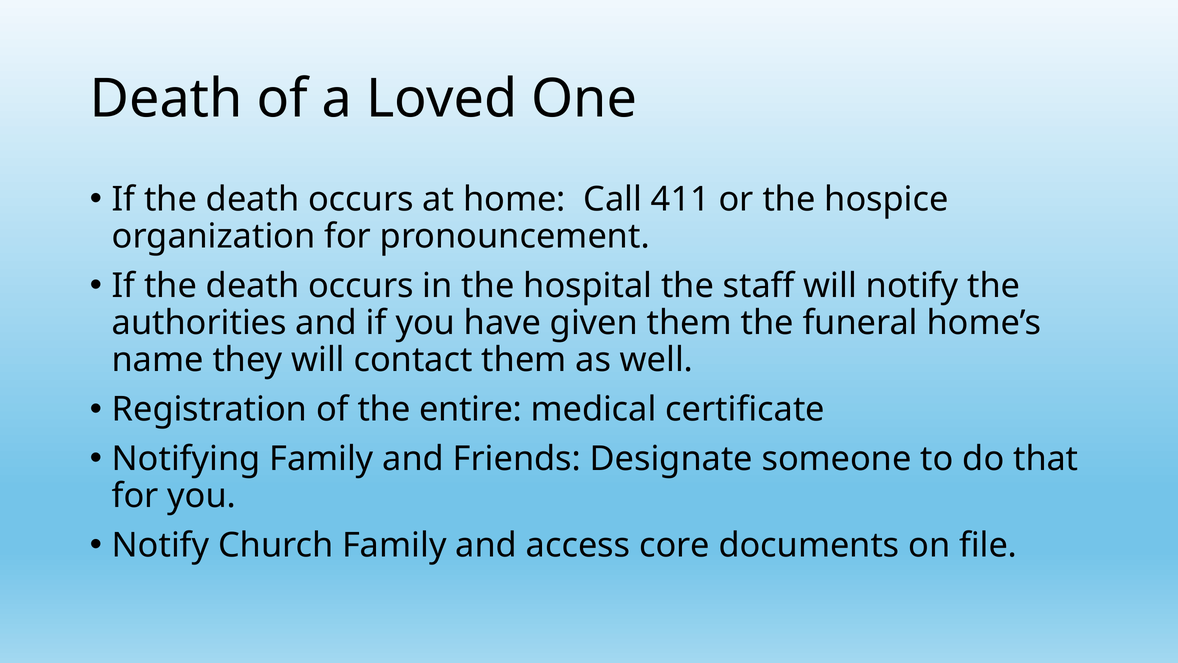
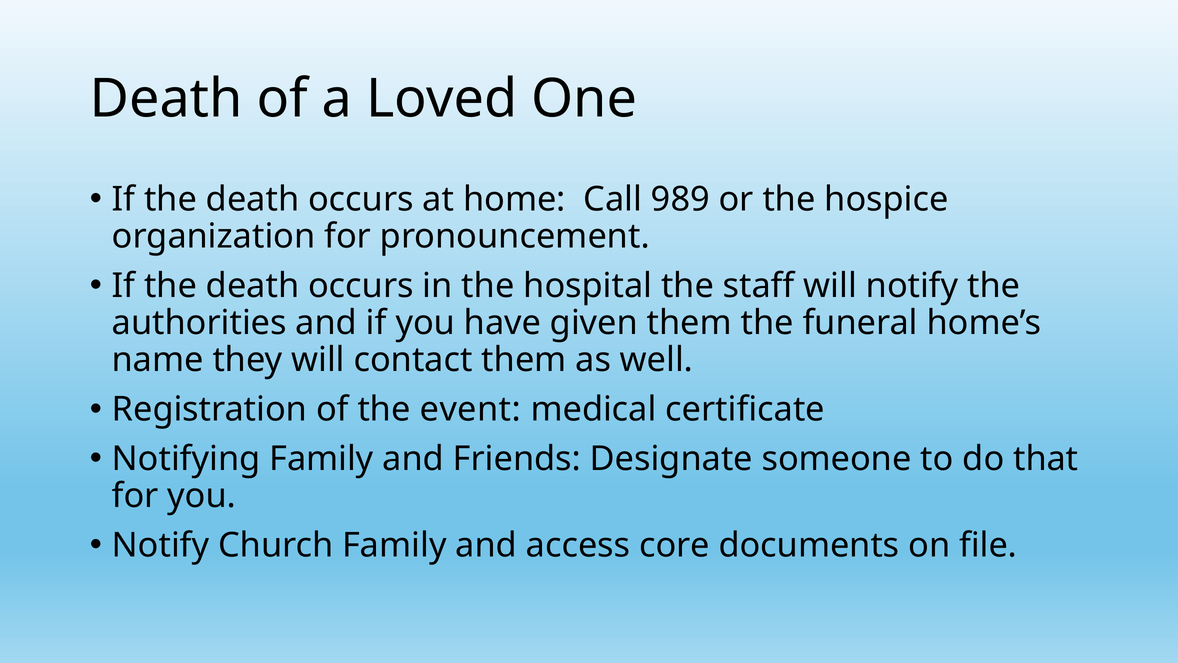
411: 411 -> 989
entire: entire -> event
